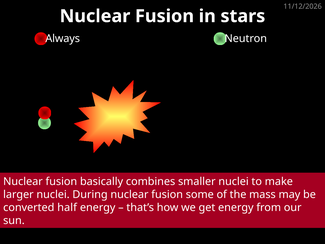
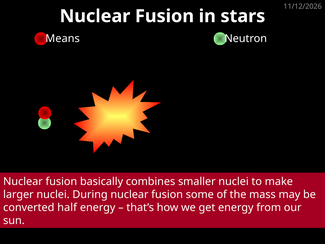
Always: Always -> Means
